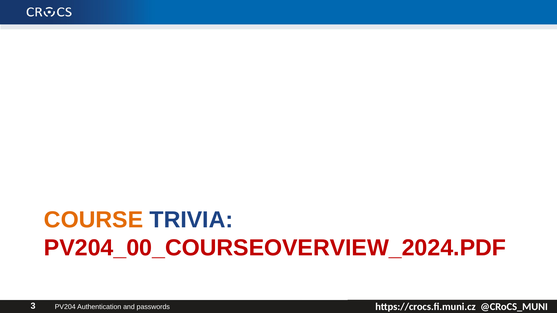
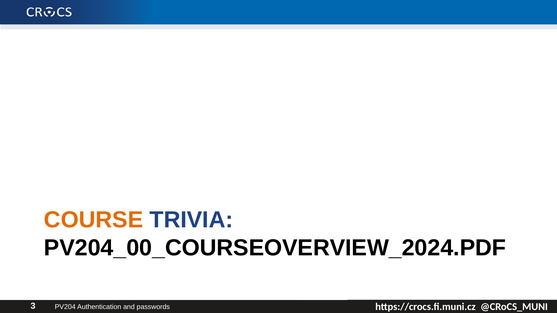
PV204_00_COURSEOVERVIEW_2024.PDF colour: red -> black
